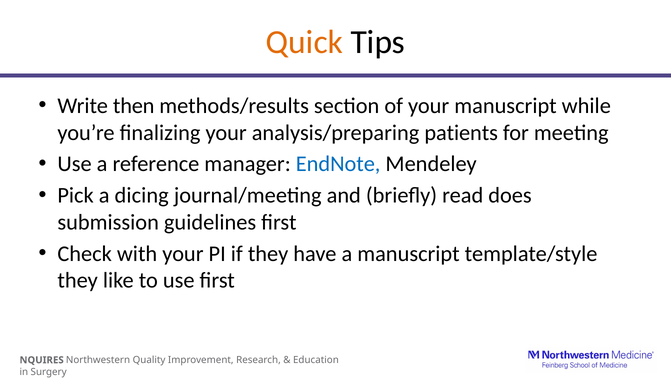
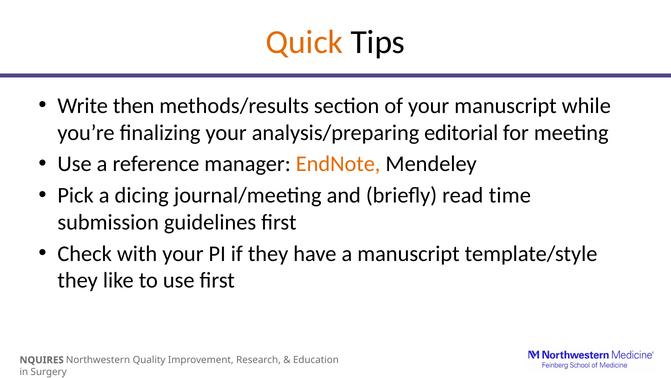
patients: patients -> editorial
EndNote colour: blue -> orange
does: does -> time
